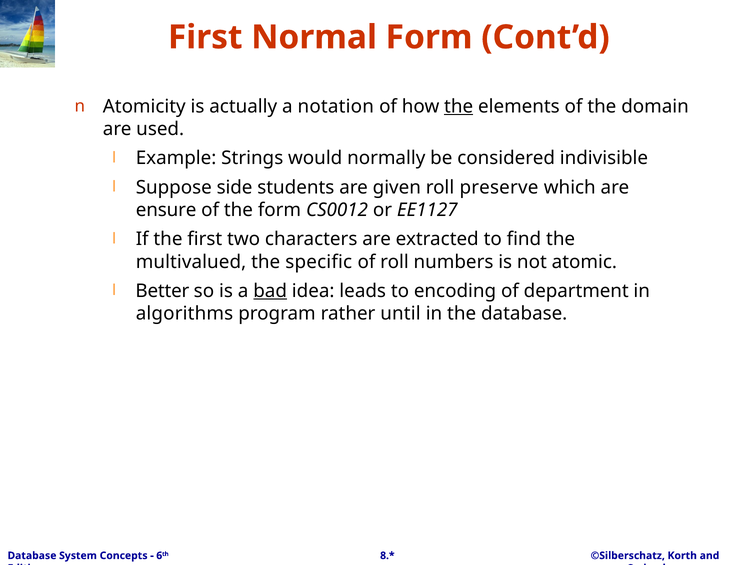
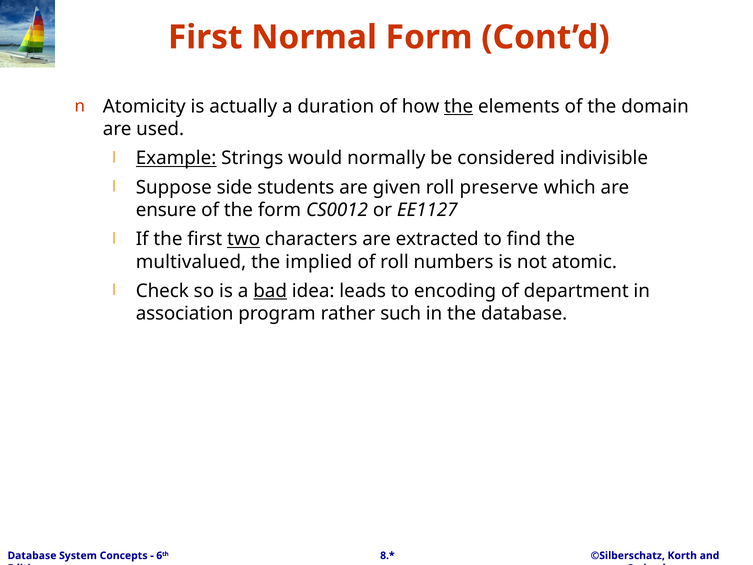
notation: notation -> duration
Example underline: none -> present
two underline: none -> present
specific: specific -> implied
Better: Better -> Check
algorithms: algorithms -> association
until: until -> such
